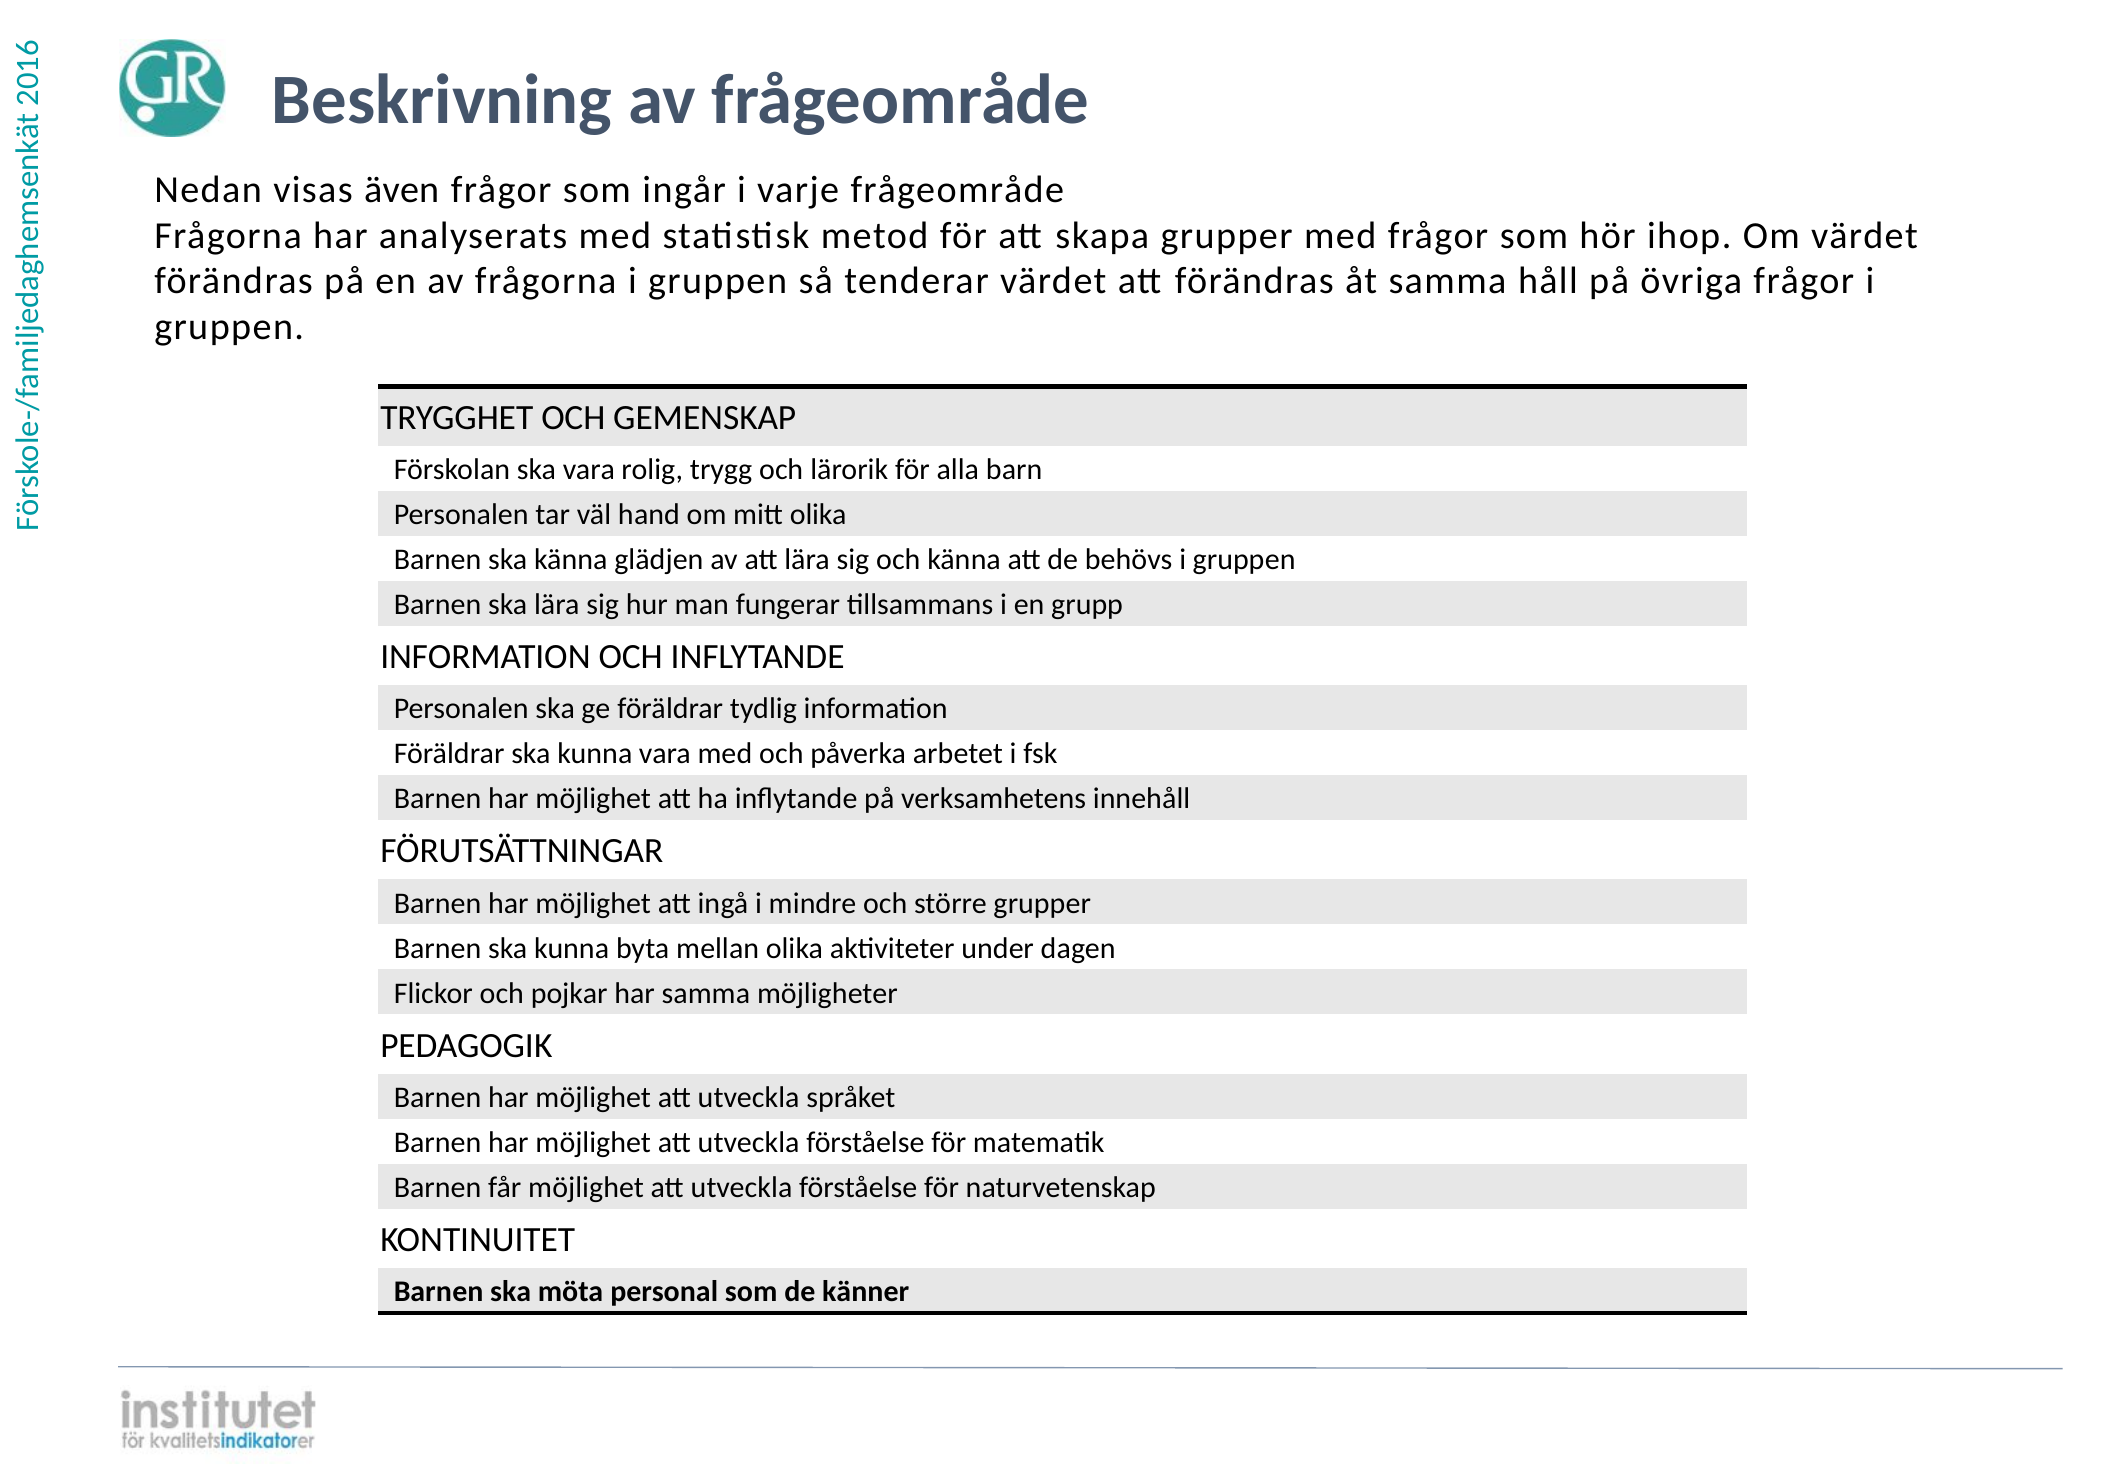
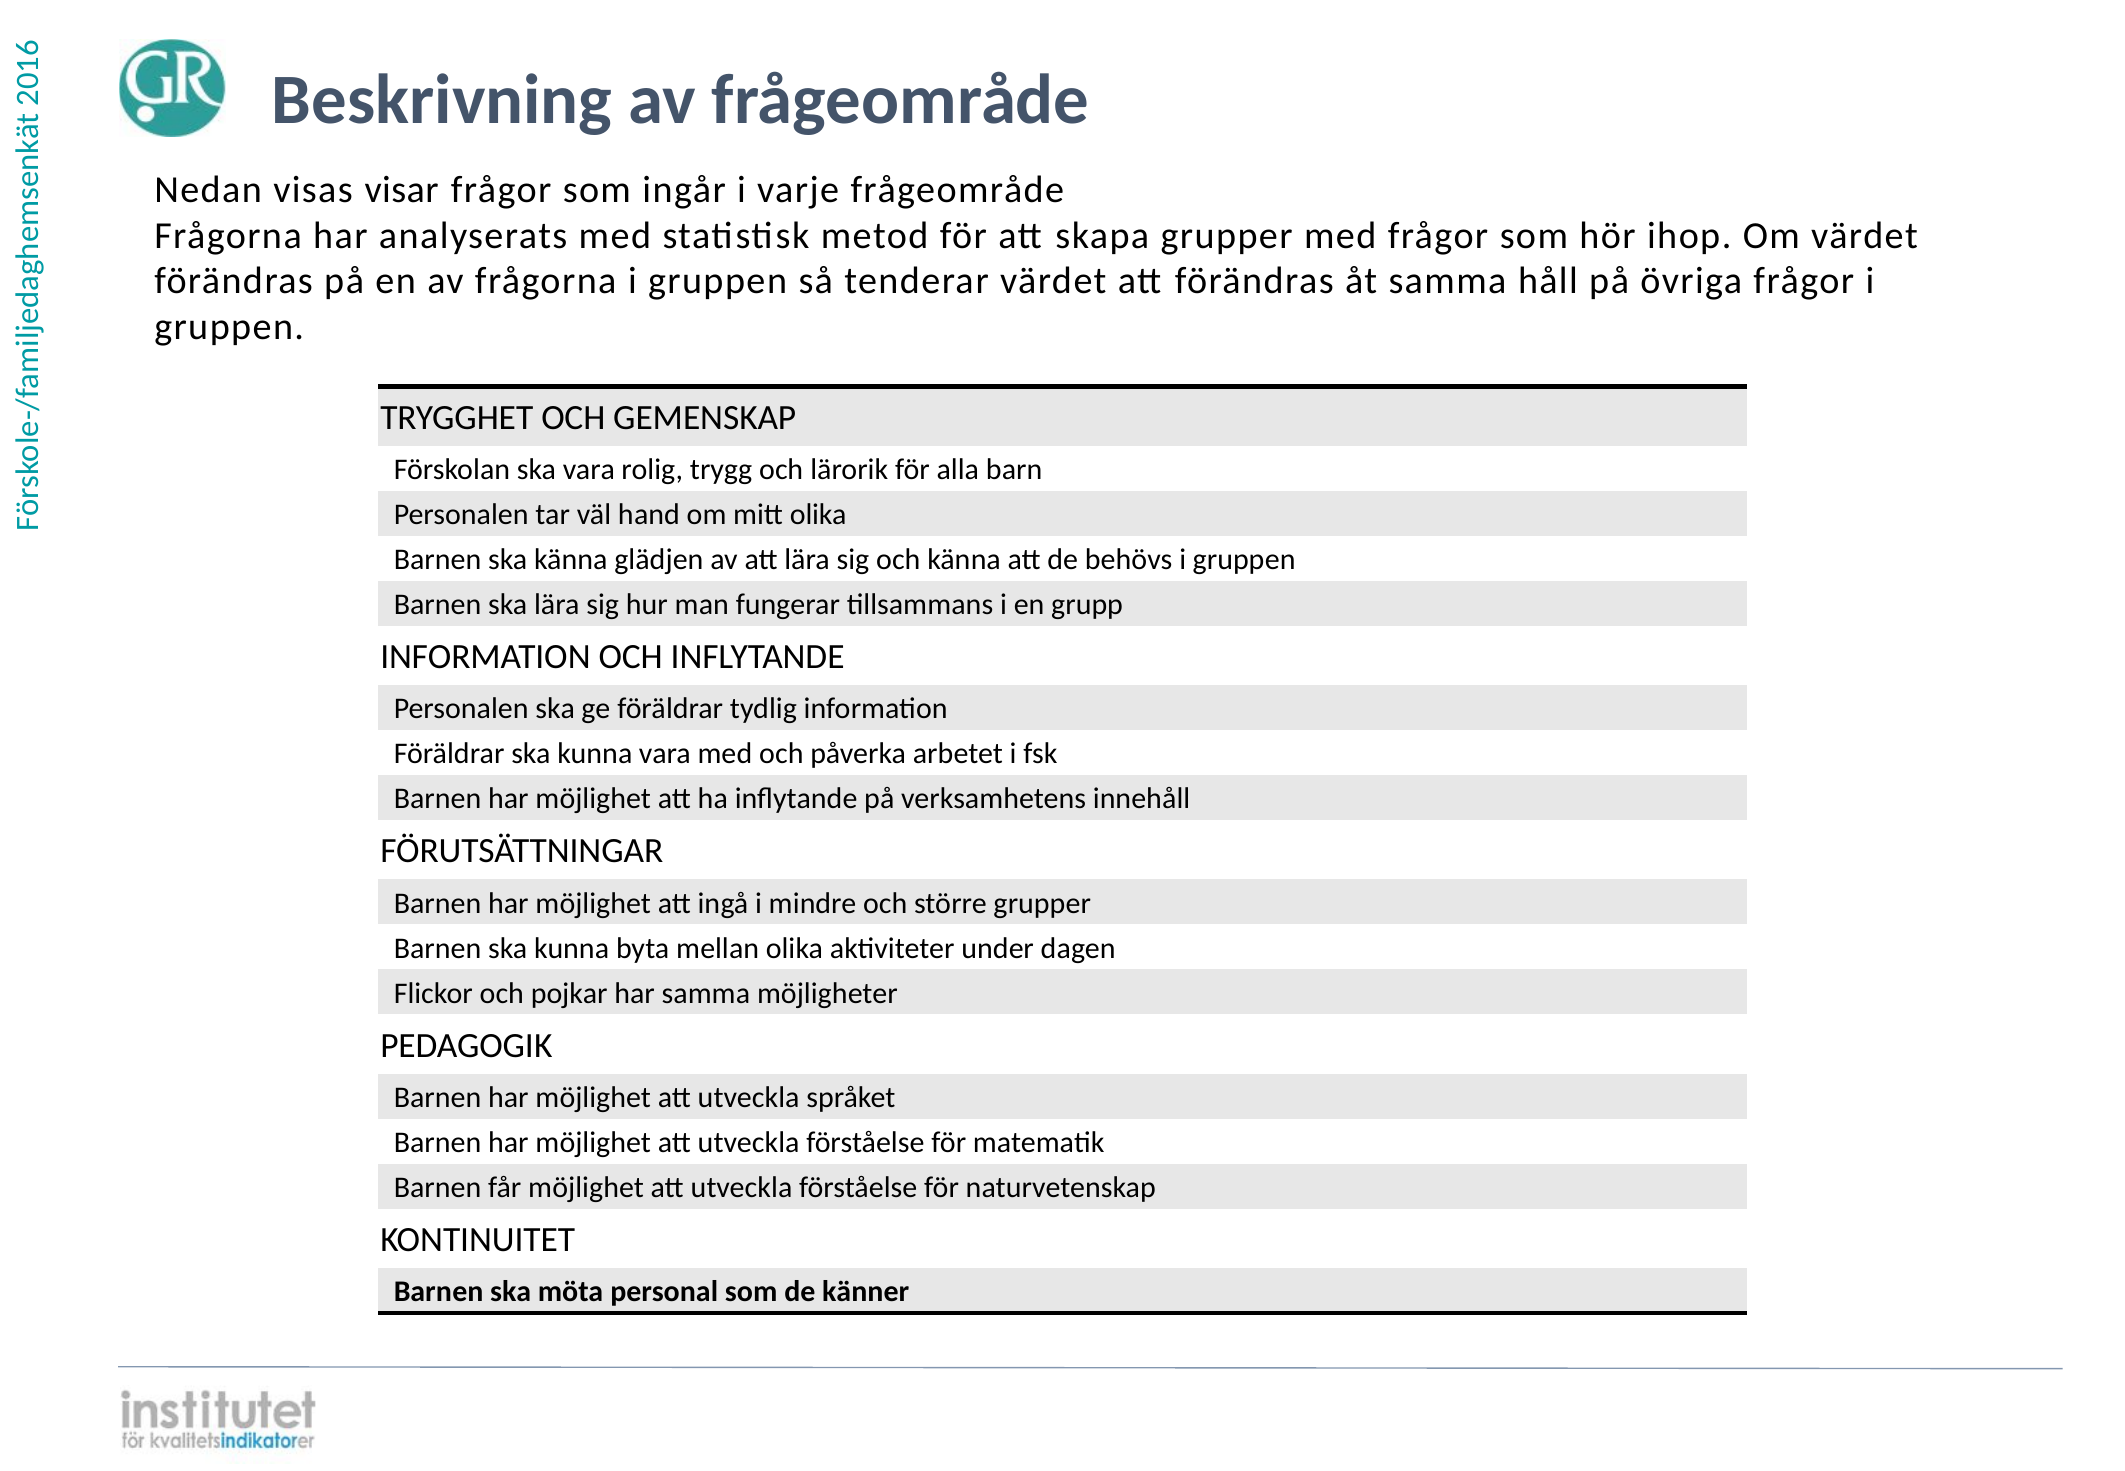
även: även -> visar
